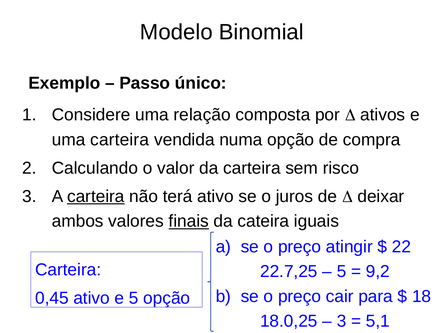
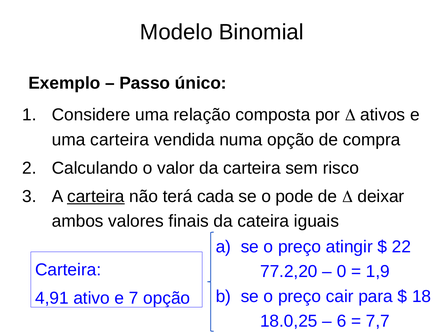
terá ativo: ativo -> cada
juros: juros -> pode
finais underline: present -> none
22.7,25: 22.7,25 -> 77.2,20
5 at (341, 272): 5 -> 0
9,2: 9,2 -> 1,9
0,45: 0,45 -> 4,91
e 5: 5 -> 7
3 at (341, 321): 3 -> 6
5,1: 5,1 -> 7,7
